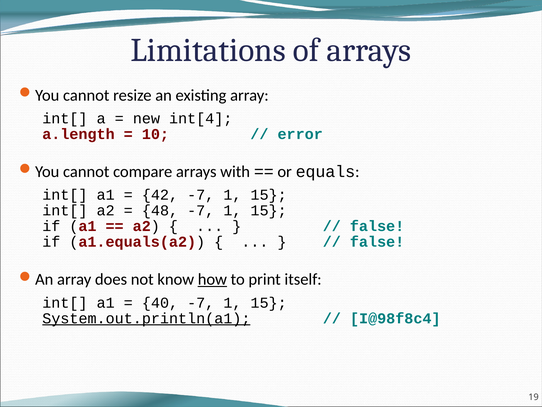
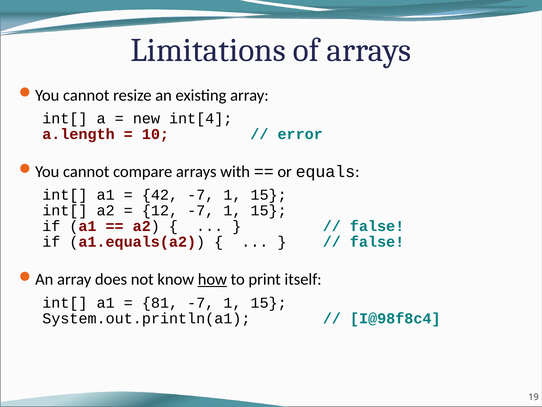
48: 48 -> 12
40: 40 -> 81
System.out.println(a1 underline: present -> none
